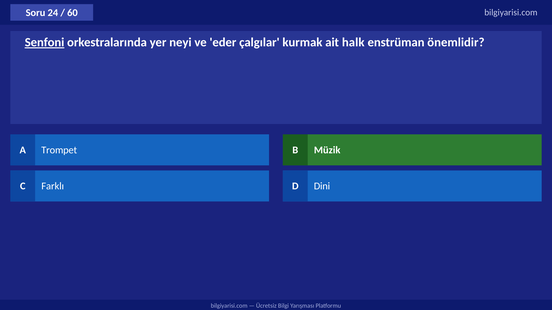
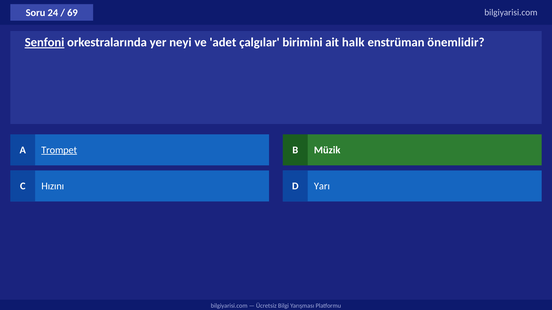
60: 60 -> 69
eder: eder -> adet
kurmak: kurmak -> birimini
Trompet underline: none -> present
Farklı: Farklı -> Hızını
Dini: Dini -> Yarı
